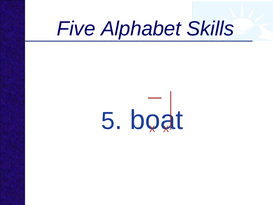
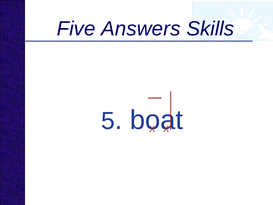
Alphabet: Alphabet -> Answers
